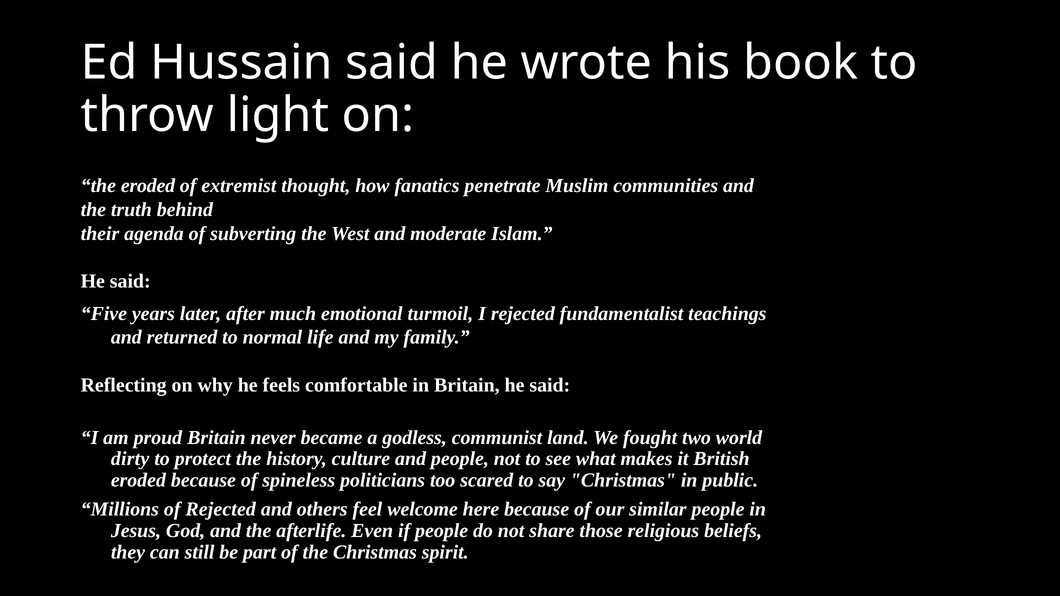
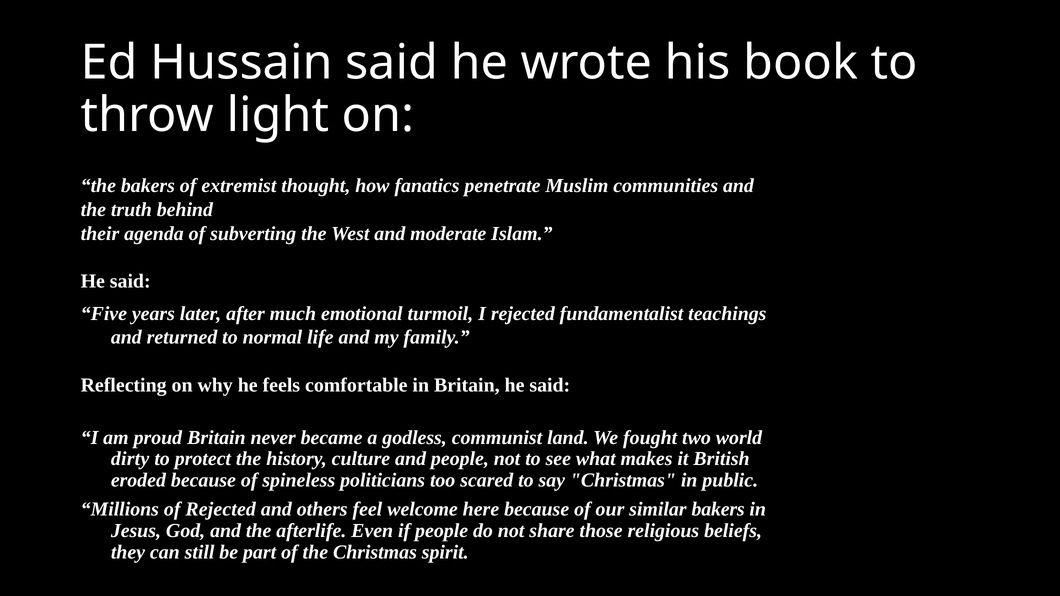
the eroded: eroded -> bakers
similar people: people -> bakers
